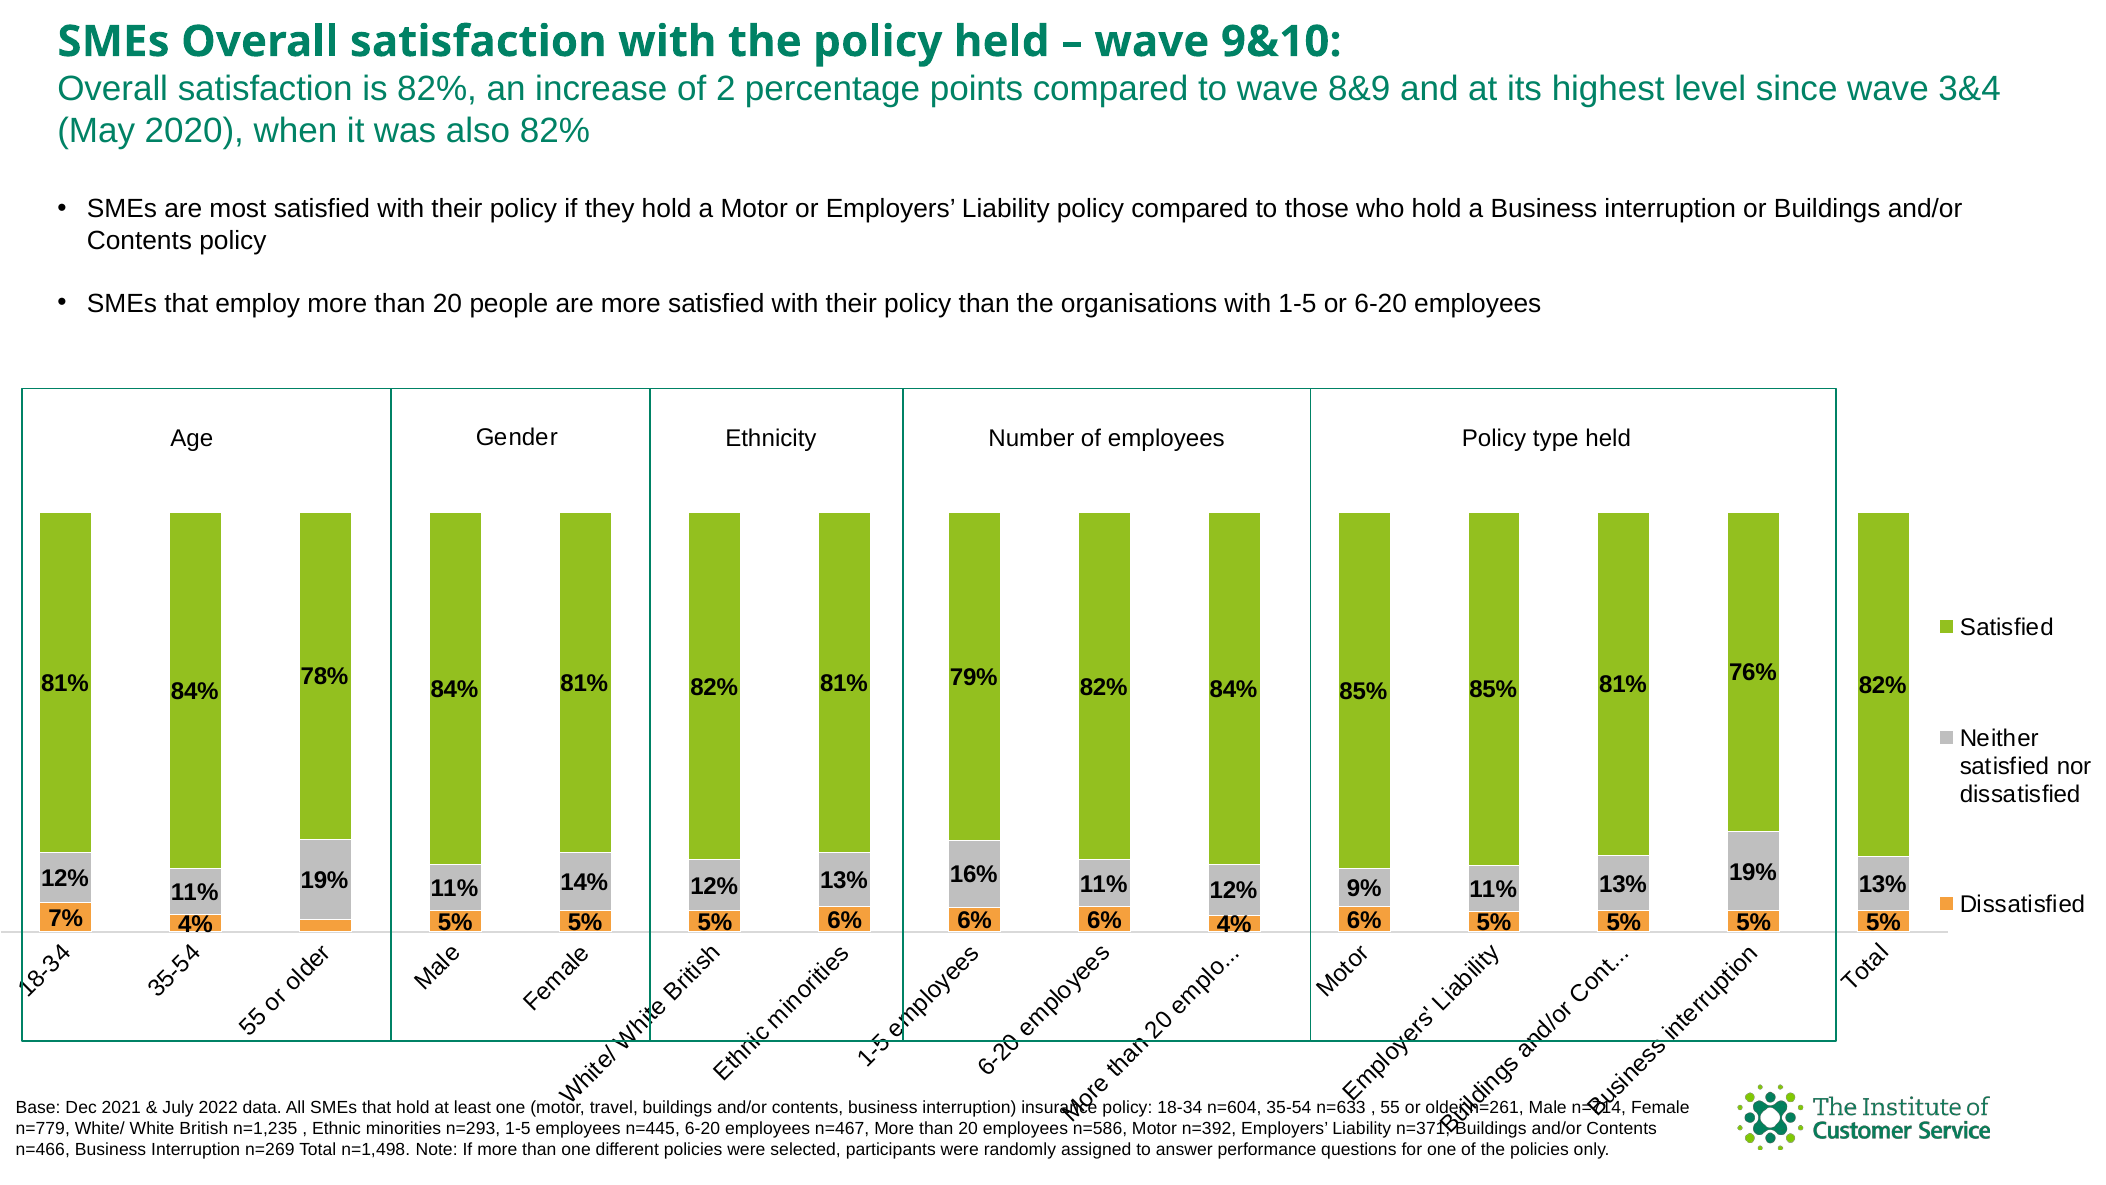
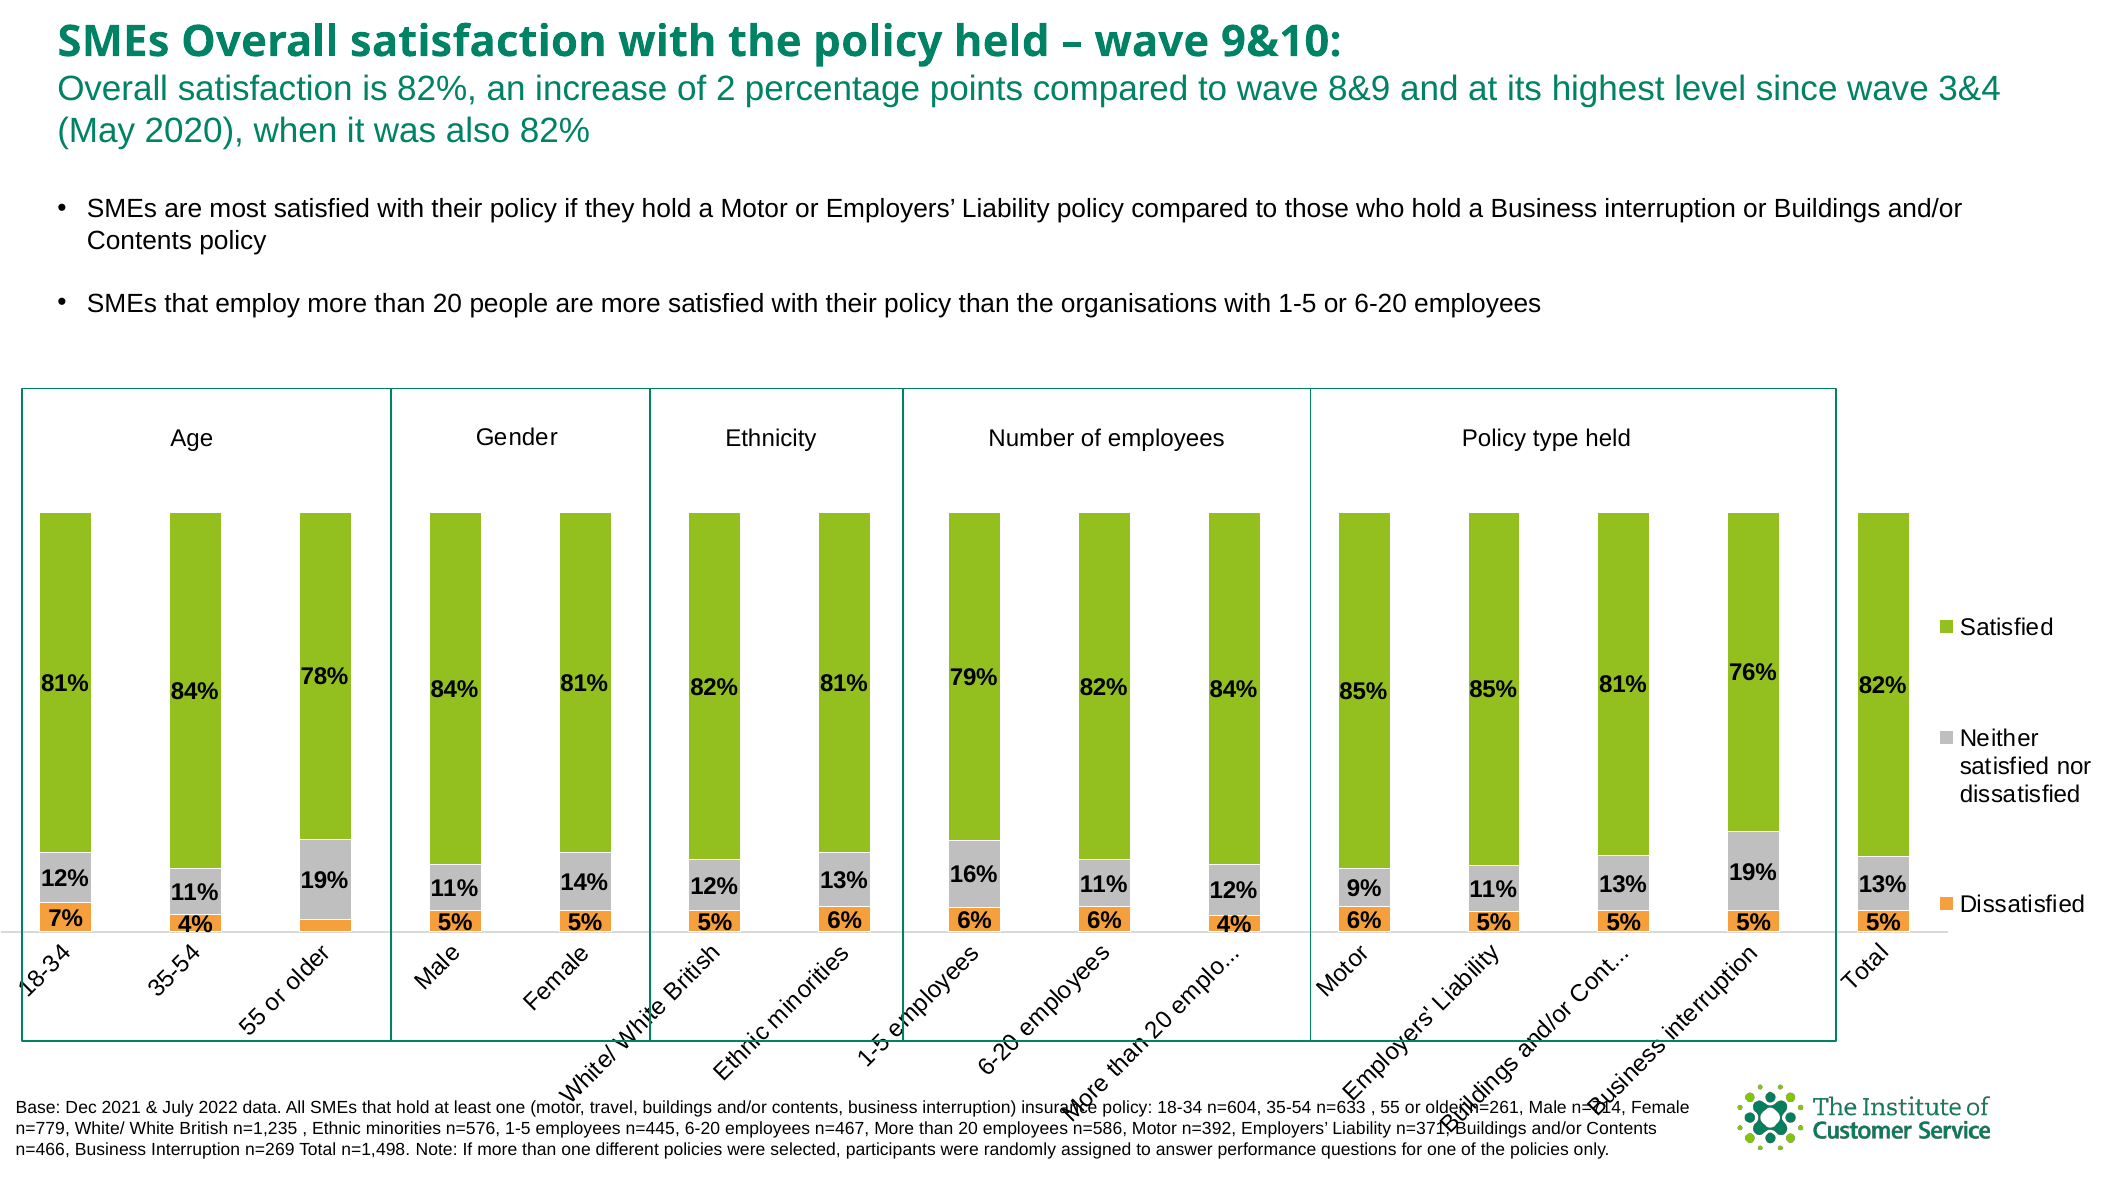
n=293: n=293 -> n=576
